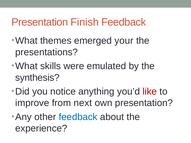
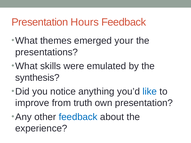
Finish: Finish -> Hours
like colour: red -> blue
next: next -> truth
